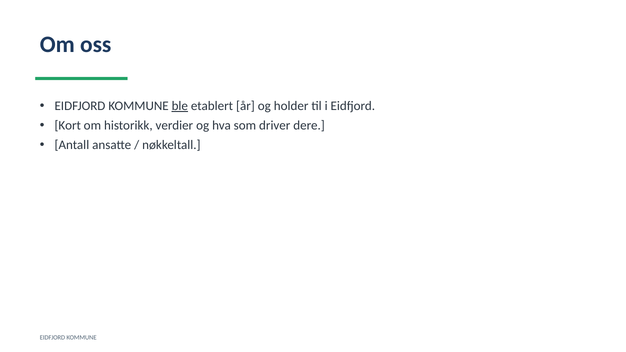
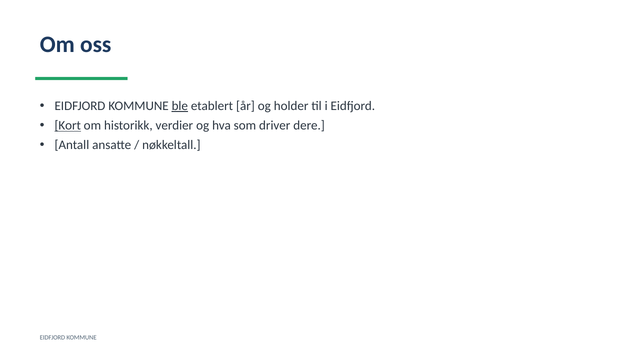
Kort underline: none -> present
